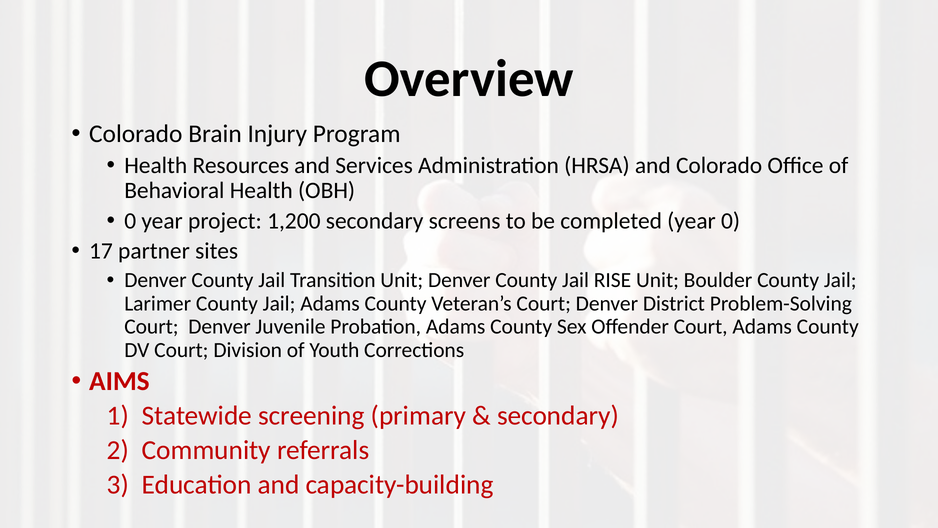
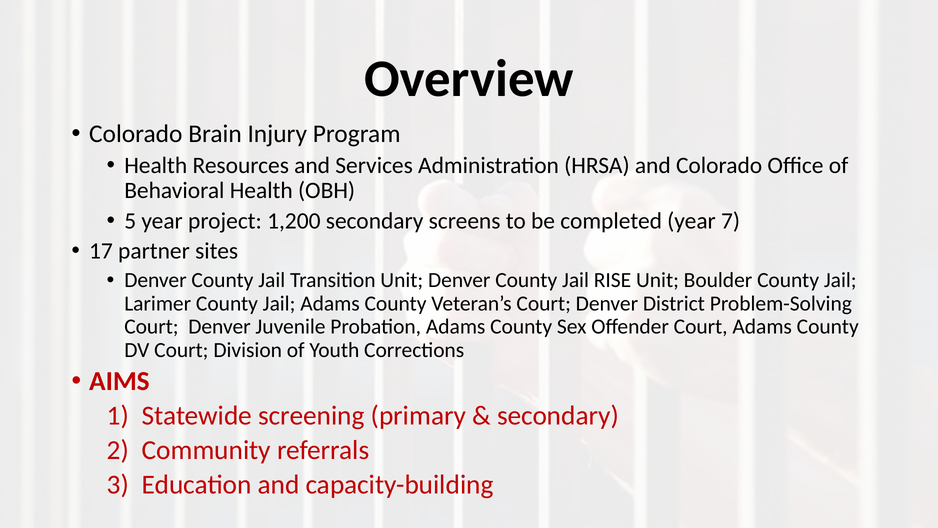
0 at (130, 221): 0 -> 5
year 0: 0 -> 7
